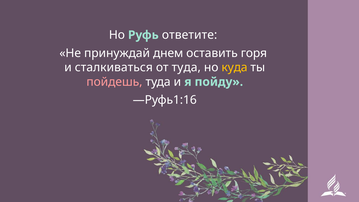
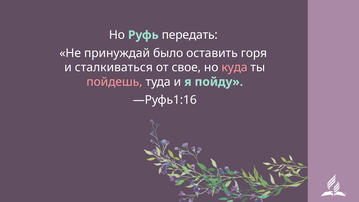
ответите: ответите -> передать
днем: днем -> было
от туда: туда -> свое
куда colour: yellow -> pink
